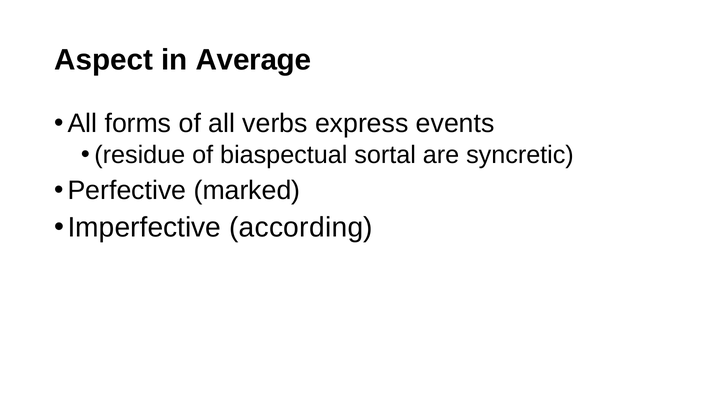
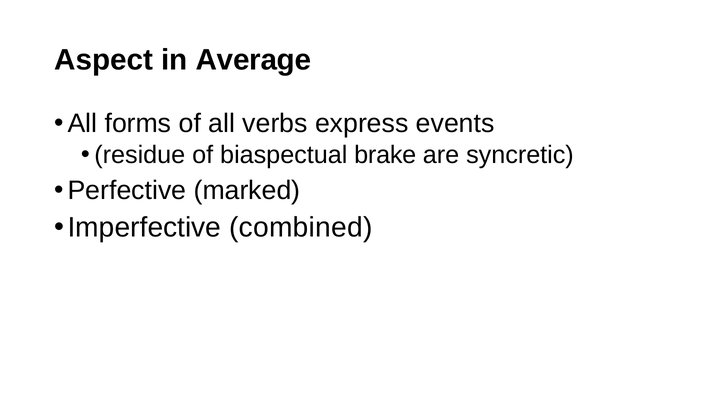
sortal: sortal -> brake
according: according -> combined
